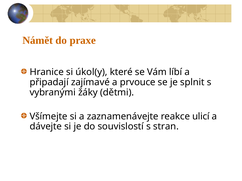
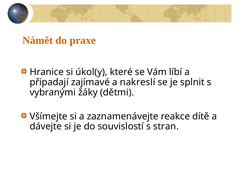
prvouce: prvouce -> nakreslí
ulicí: ulicí -> dítě
